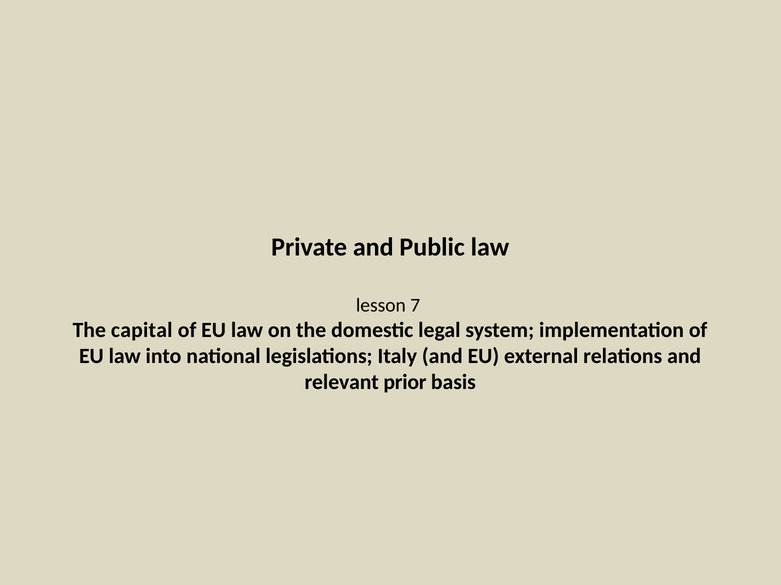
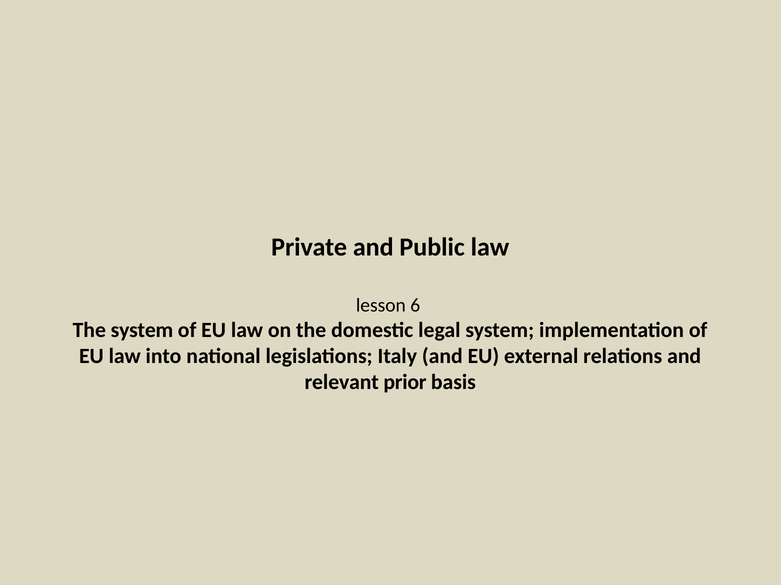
7: 7 -> 6
The capital: capital -> system
